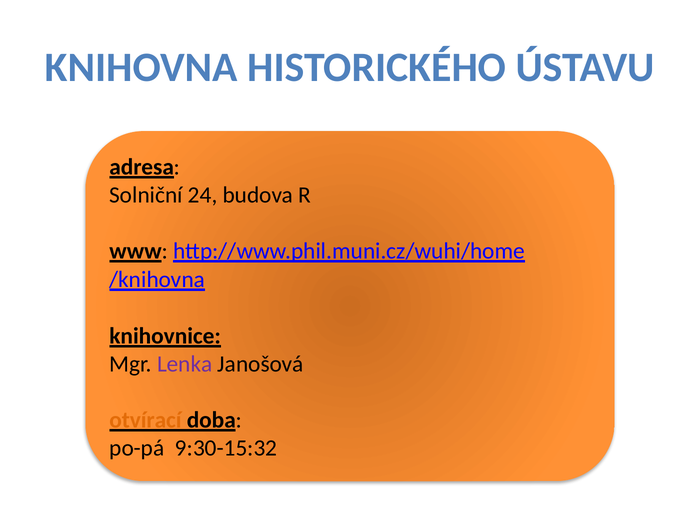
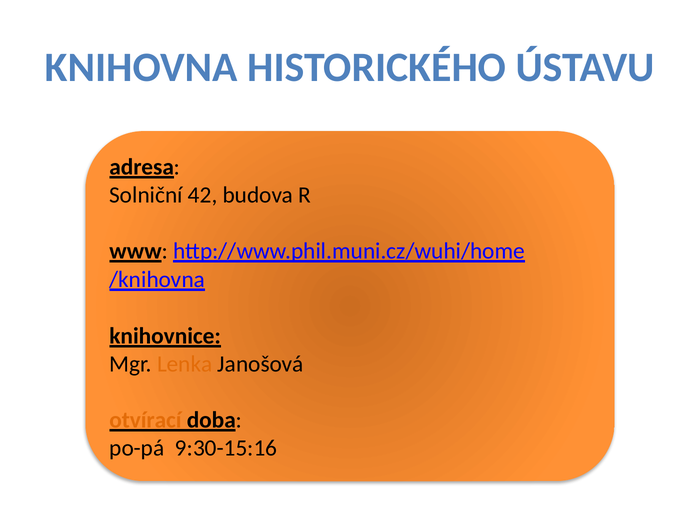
24: 24 -> 42
Lenka colour: purple -> orange
9:30-15:32: 9:30-15:32 -> 9:30-15:16
